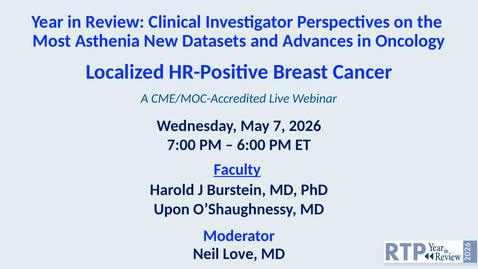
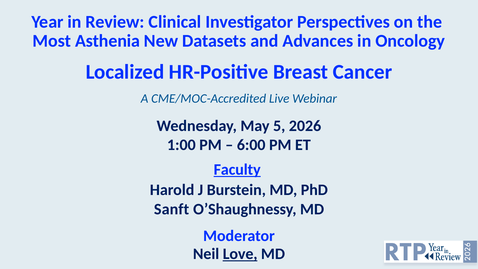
7: 7 -> 5
7:00: 7:00 -> 1:00
Upon: Upon -> Sanft
Love underline: none -> present
